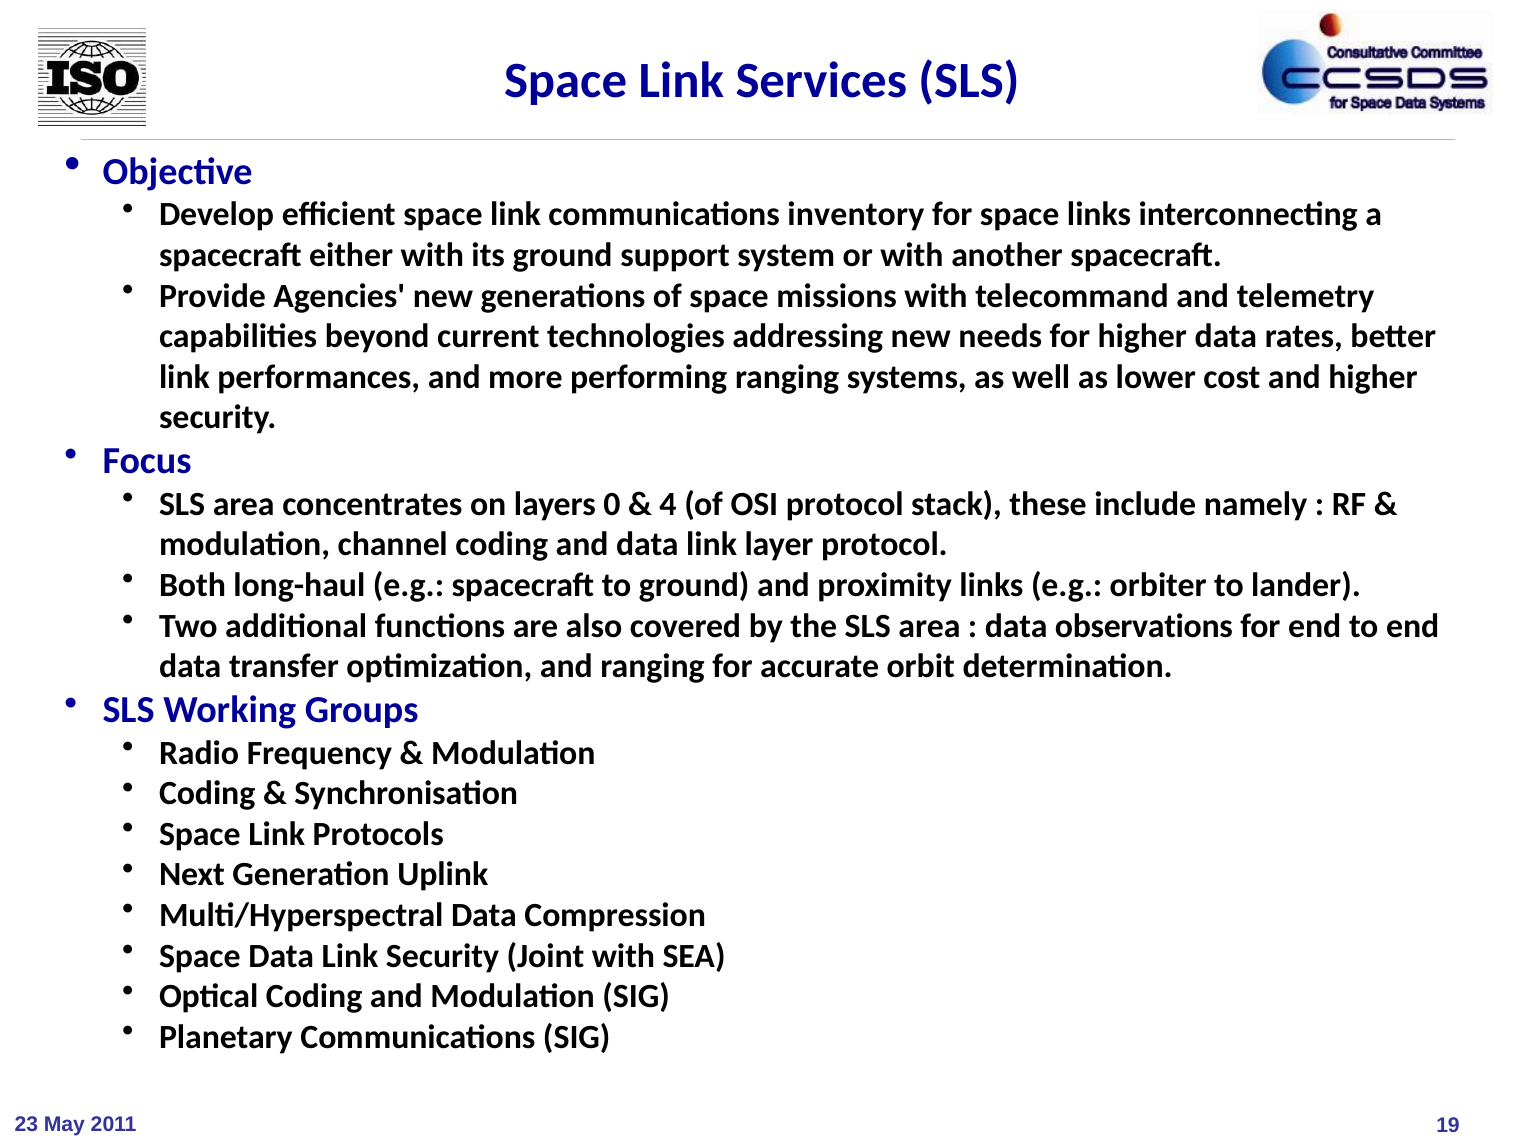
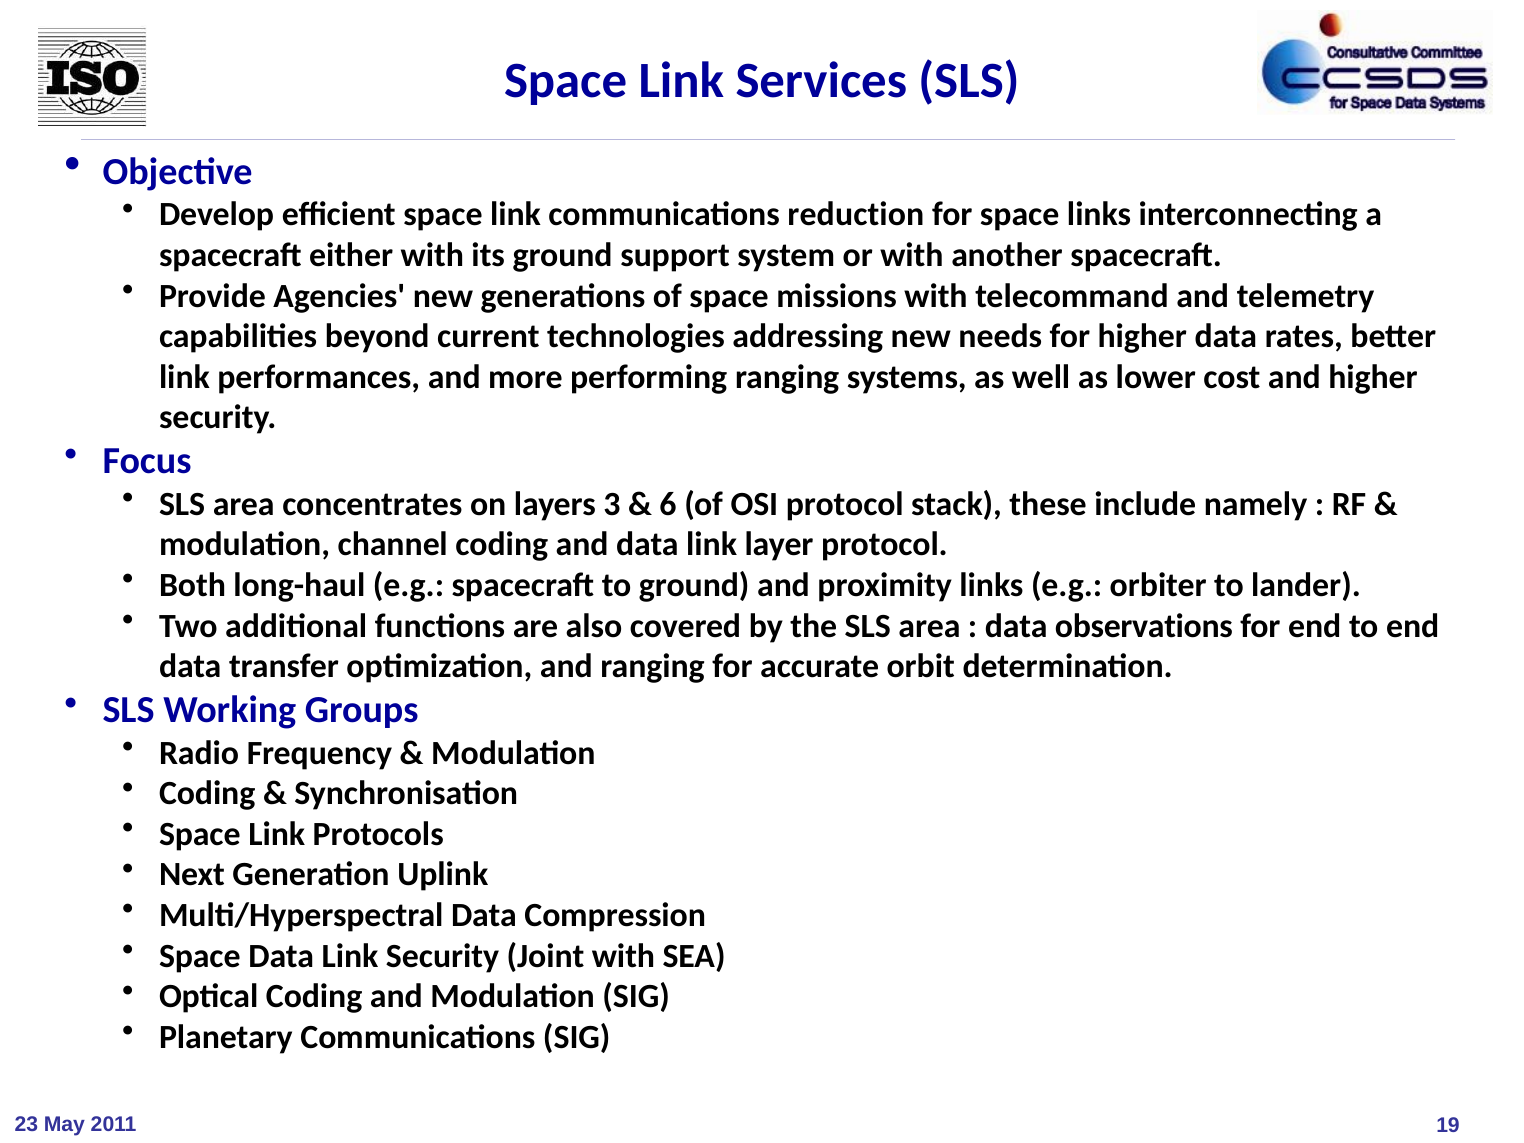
inventory: inventory -> reduction
0: 0 -> 3
4: 4 -> 6
